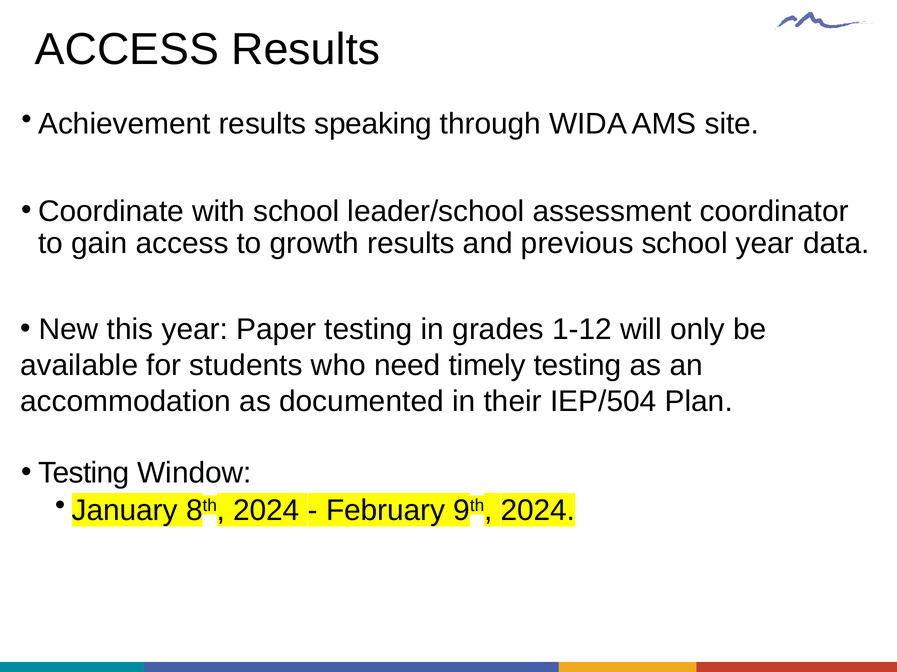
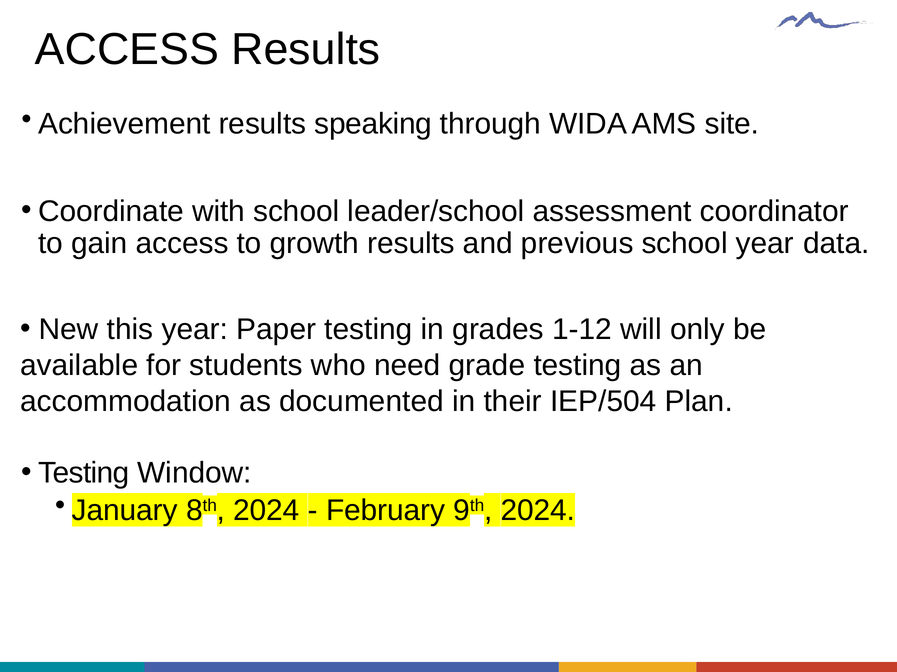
timely: timely -> grade
